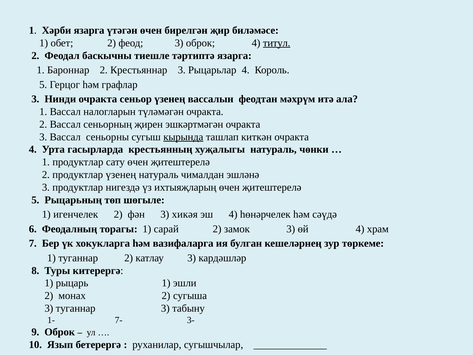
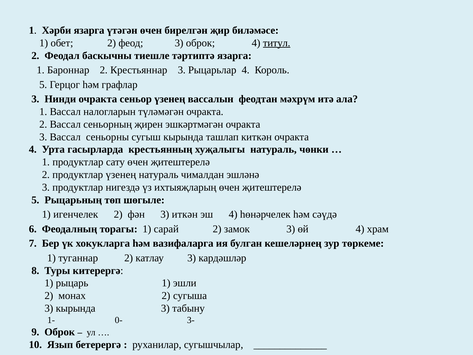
кырында at (183, 137) underline: present -> none
хикәя: хикәя -> иткән
3 туганнар: туганнар -> кырында
7-: 7- -> 0-
